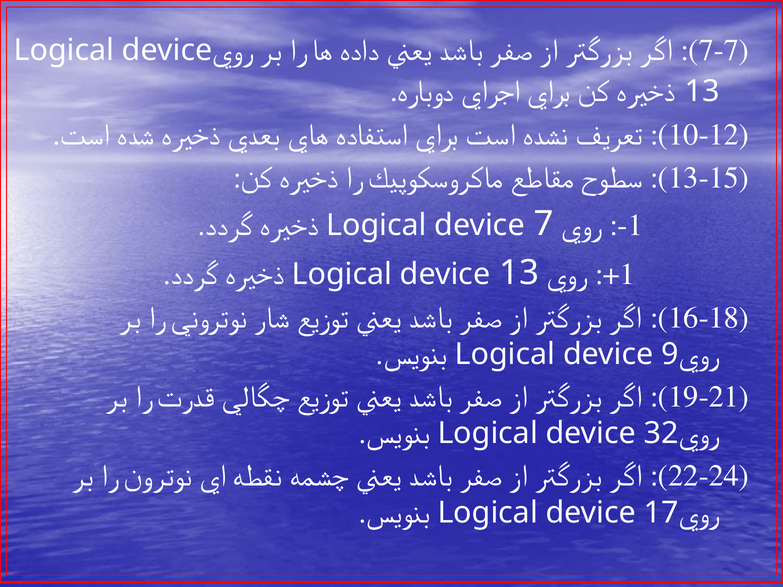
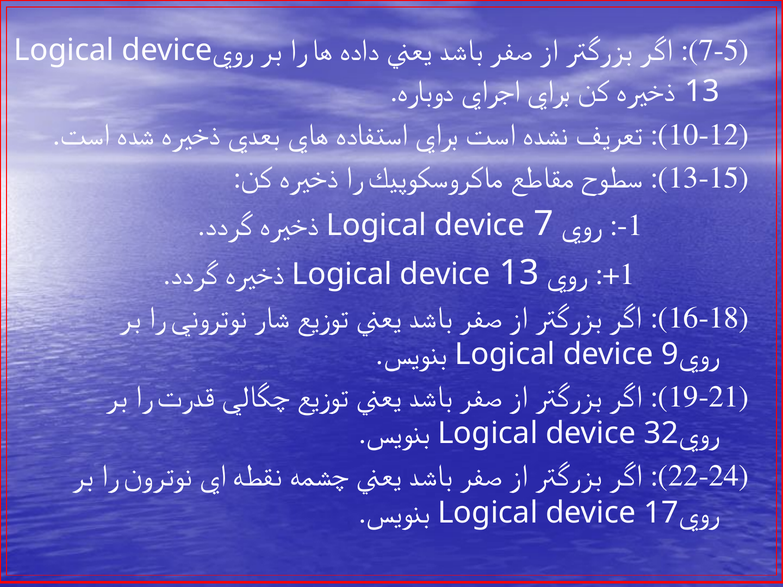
7-7: 7-7 -> 7-5
